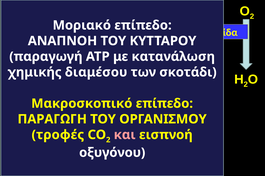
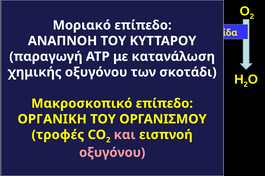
διαμέσου at (96, 72): διαμέσου -> οξυγόνου
ΠΑΡΑΓΩΓΗ: ΠΑΡΑΓΩΓΗ -> ΟΡΓΑΝΙΚΗ
οξυγόνου at (112, 153) colour: white -> pink
